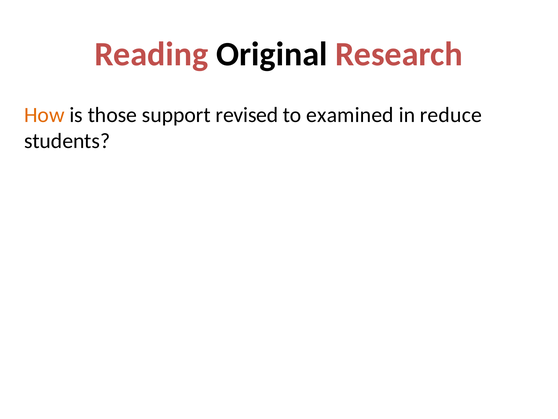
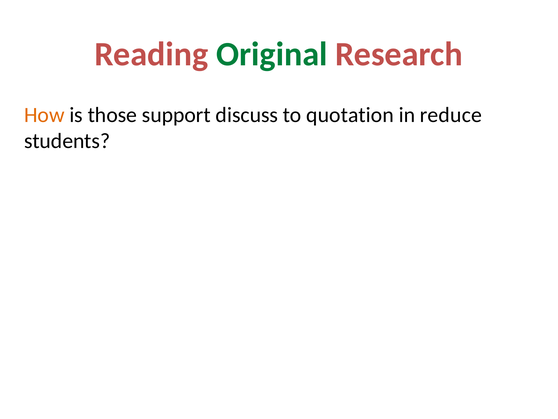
Original colour: black -> green
revised: revised -> discuss
examined: examined -> quotation
